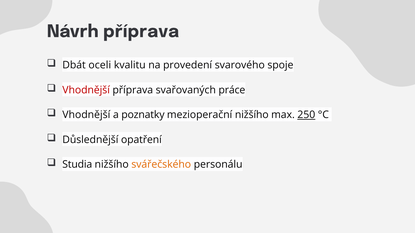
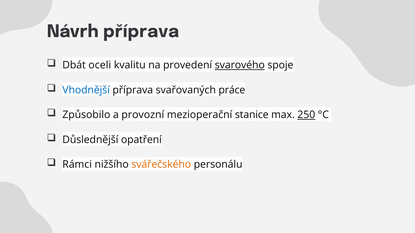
svarového underline: none -> present
Vhodnější at (86, 90) colour: red -> blue
Vhodnější at (86, 115): Vhodnější -> Způsobilo
poznatky: poznatky -> provozní
mezioperační nižšího: nižšího -> stanice
Studia: Studia -> Rámci
